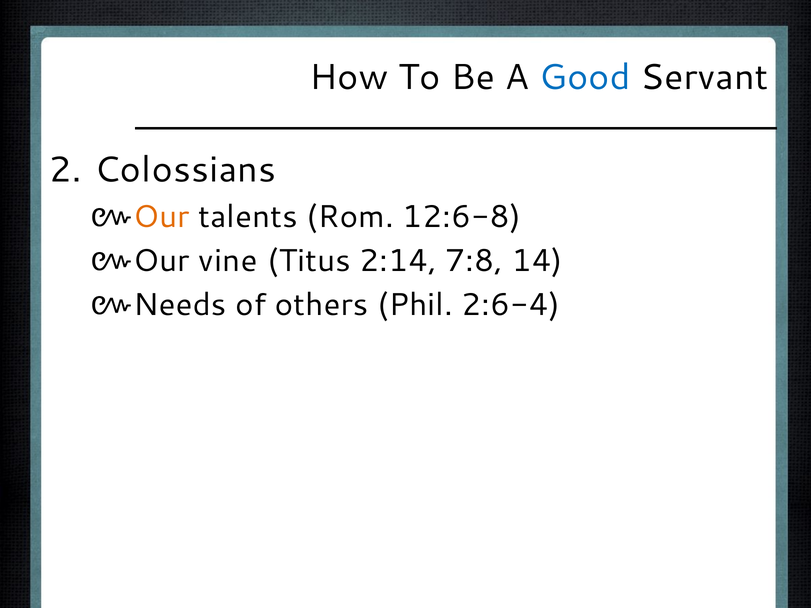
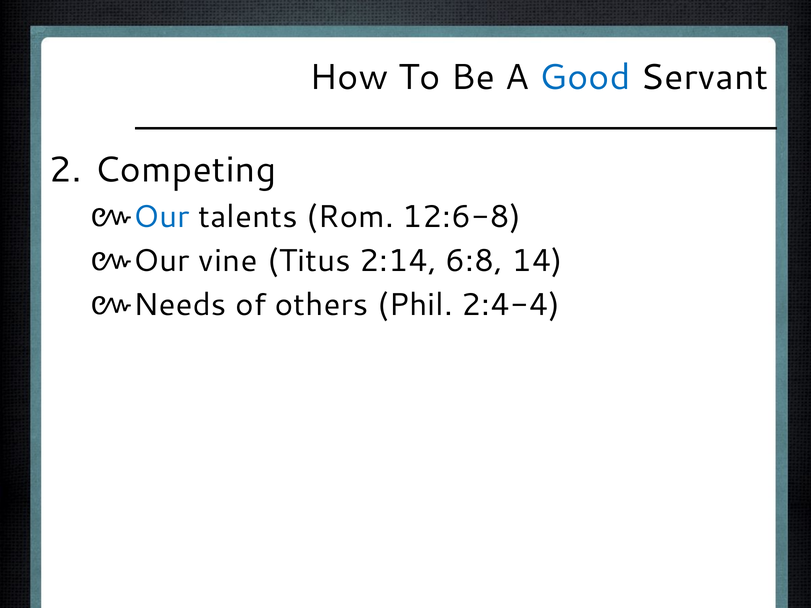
Colossians: Colossians -> Competing
Our at (161, 217) colour: orange -> blue
7:8: 7:8 -> 6:8
2:6-4: 2:6-4 -> 2:4-4
